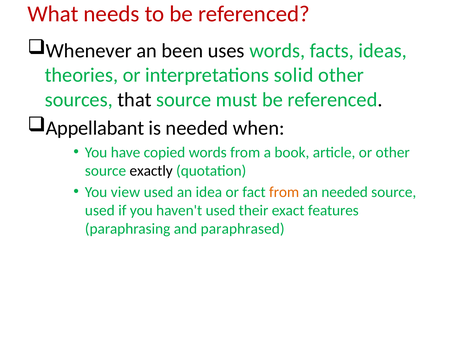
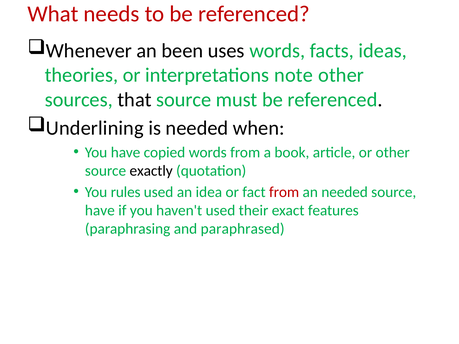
solid: solid -> note
Appellabant: Appellabant -> Underlining
view: view -> rules
from at (284, 192) colour: orange -> red
used at (100, 211): used -> have
